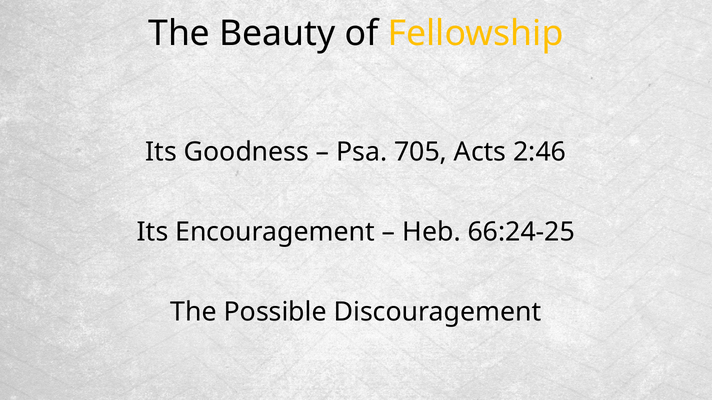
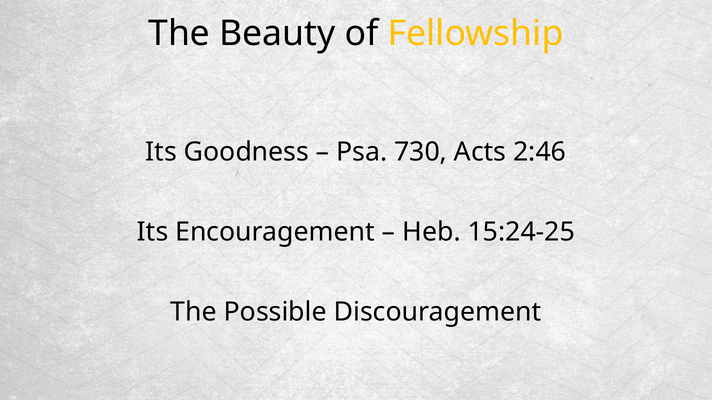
705: 705 -> 730
66:24-25: 66:24-25 -> 15:24-25
